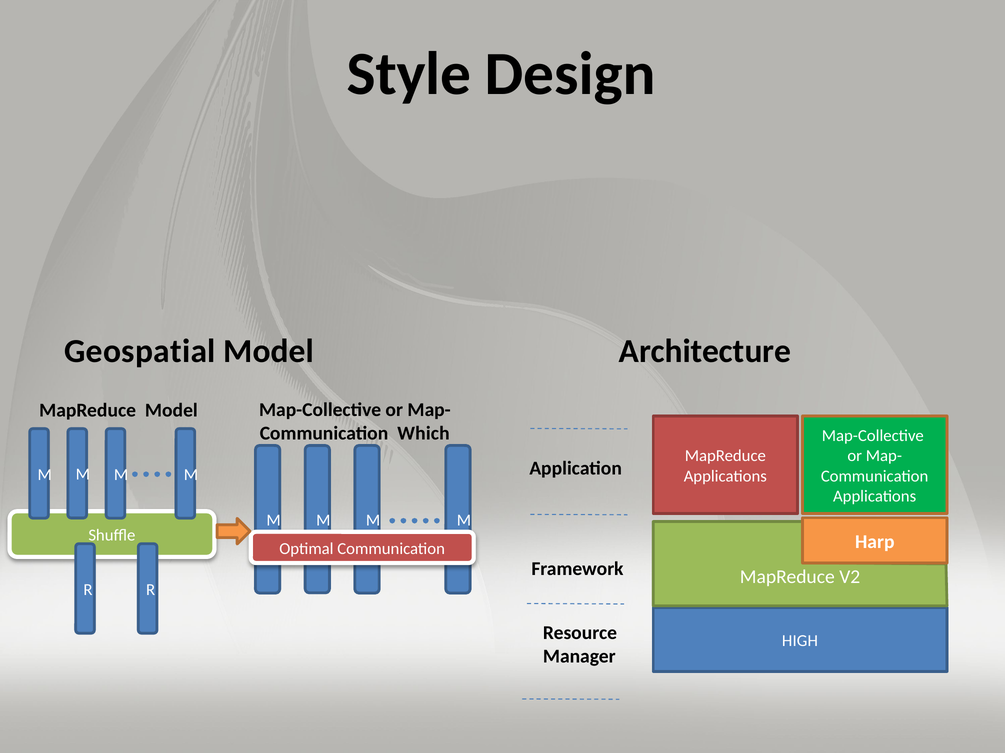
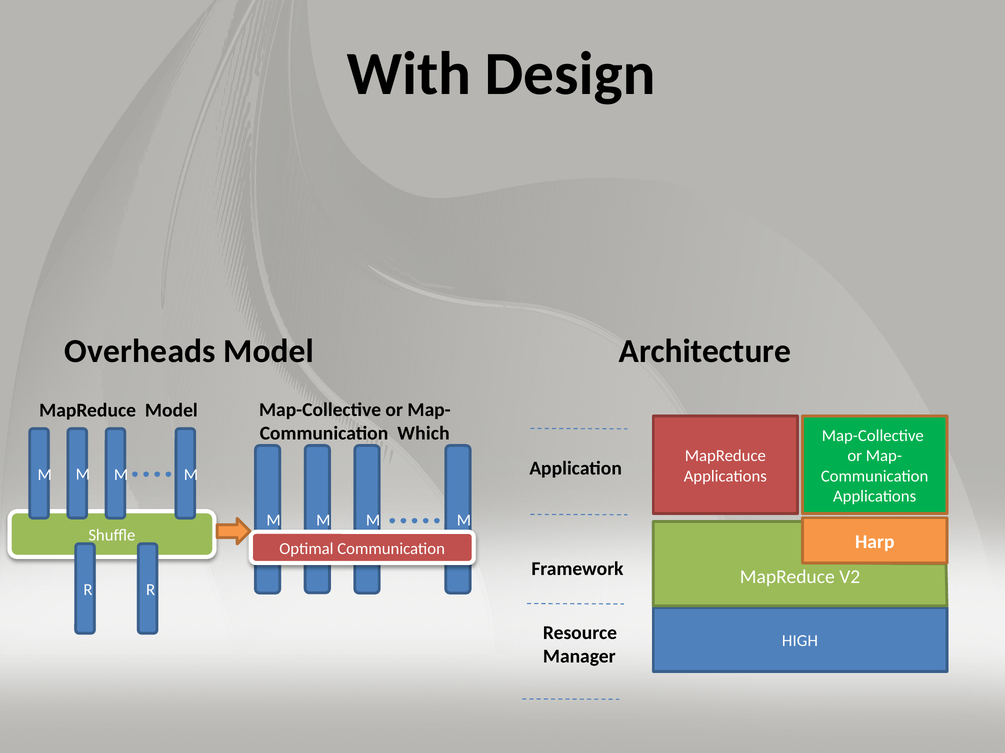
Style: Style -> With
Geospatial: Geospatial -> Overheads
